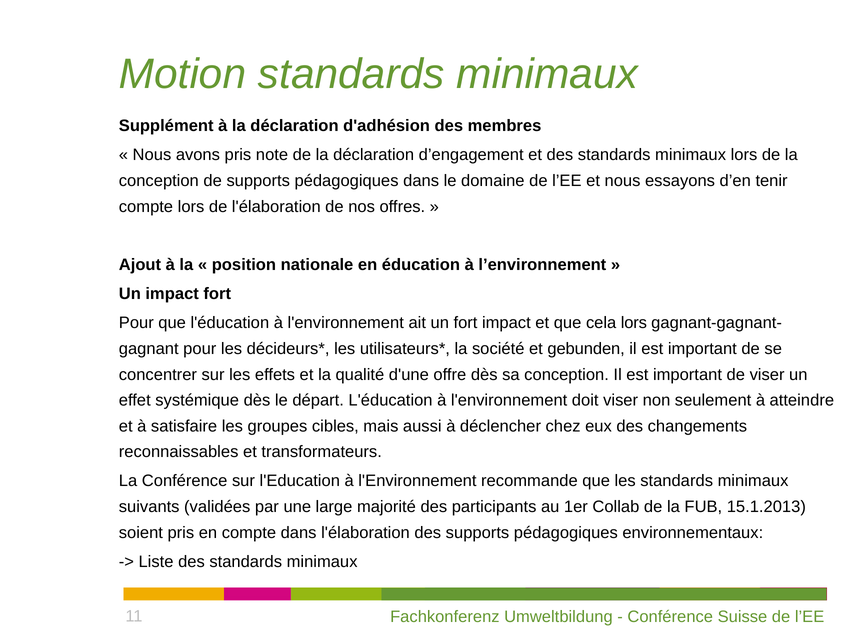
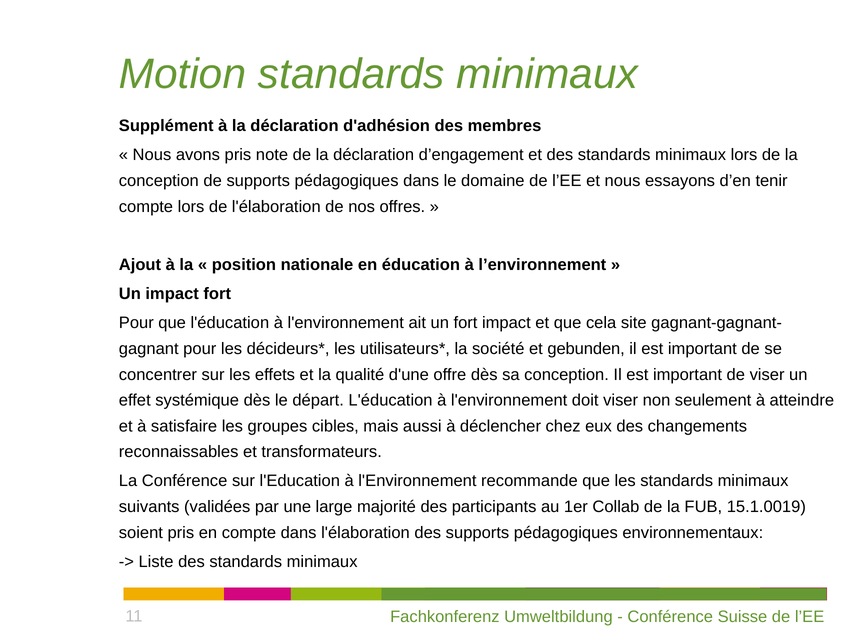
cela lors: lors -> site
15.1.2013: 15.1.2013 -> 15.1.0019
